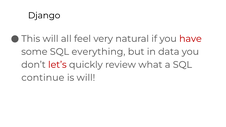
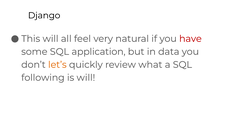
everything: everything -> application
let’s colour: red -> orange
continue: continue -> following
